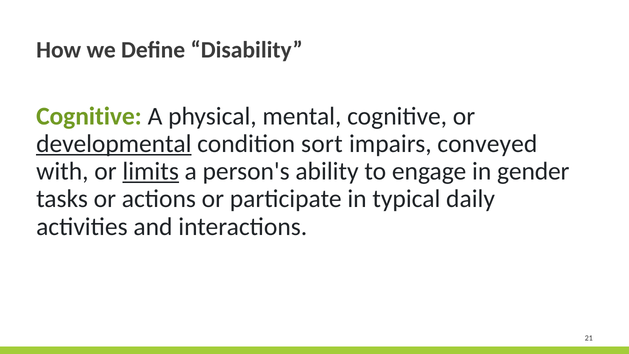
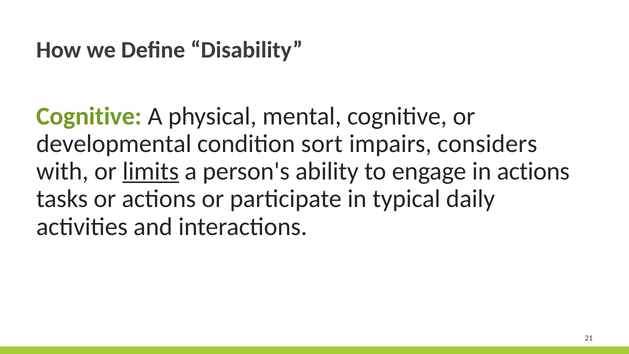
developmental underline: present -> none
conveyed: conveyed -> considers
in gender: gender -> actions
